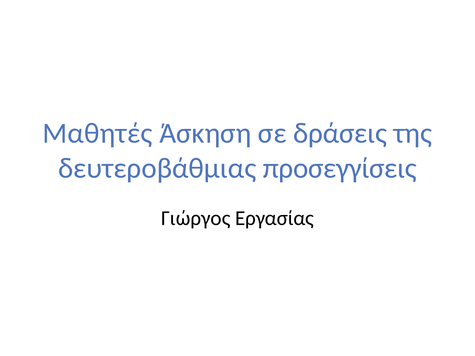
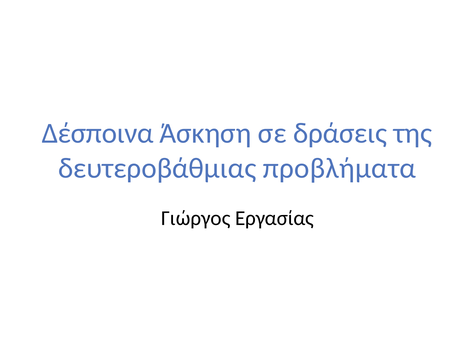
Μαθητές: Μαθητές -> Δέσποινα
προσεγγίσεις: προσεγγίσεις -> προβλήματα
